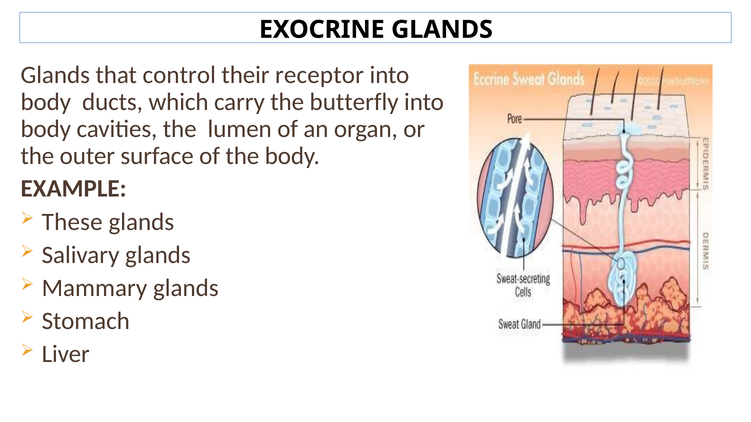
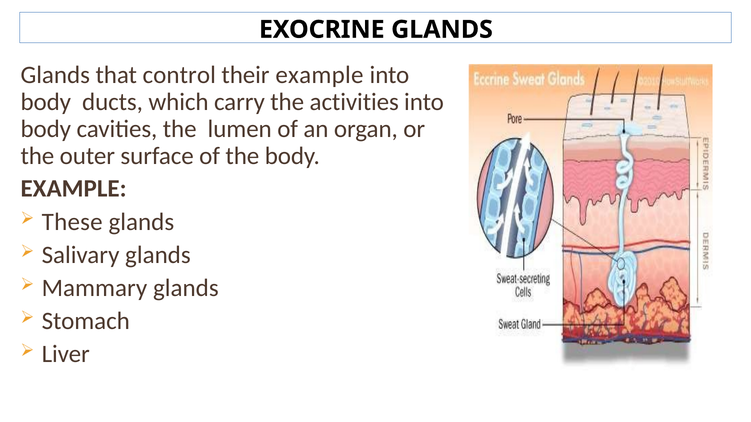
their receptor: receptor -> example
butterfly: butterfly -> activities
